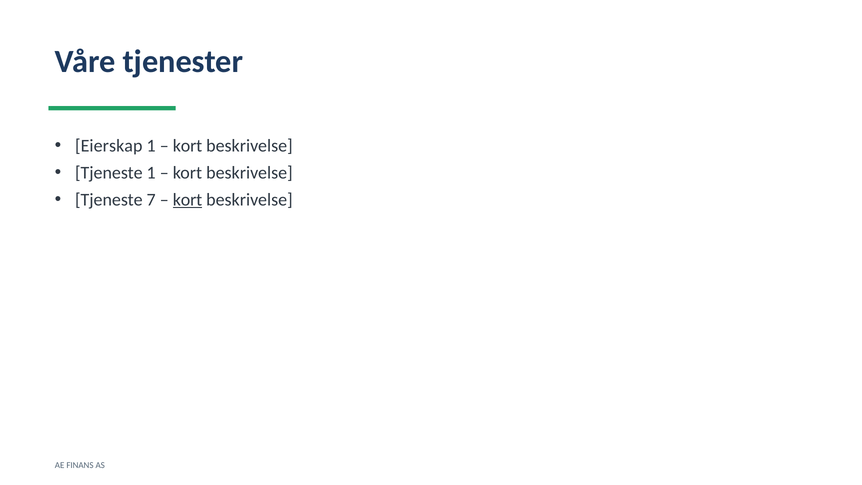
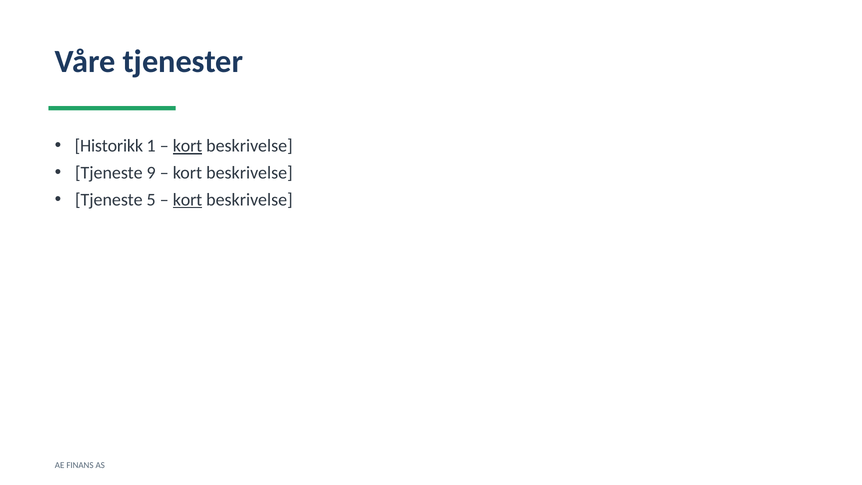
Eierskap: Eierskap -> Historikk
kort at (188, 146) underline: none -> present
Tjeneste 1: 1 -> 9
7: 7 -> 5
